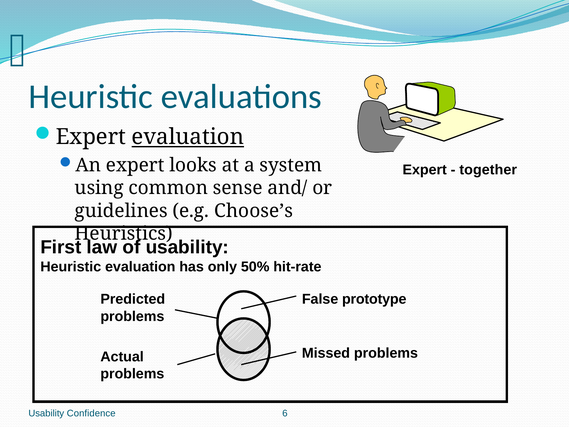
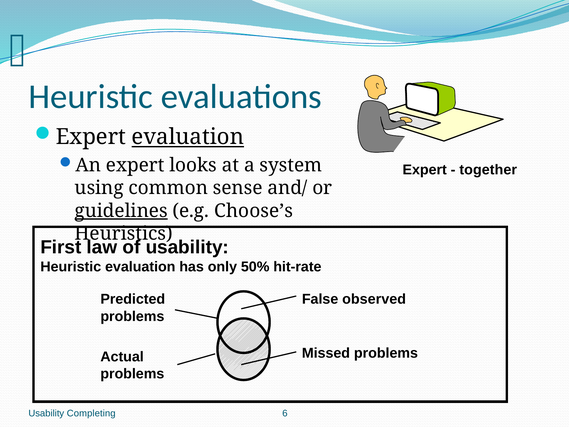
guidelines underline: none -> present
prototype: prototype -> observed
Confidence: Confidence -> Completing
